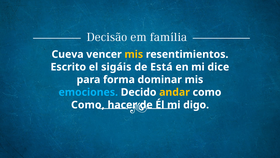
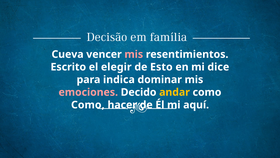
mis at (134, 54) colour: yellow -> pink
sigáis: sigáis -> elegir
Está: Está -> Esto
forma: forma -> indica
emociones colour: light blue -> pink
digo: digo -> aquí
